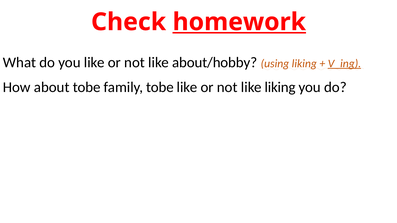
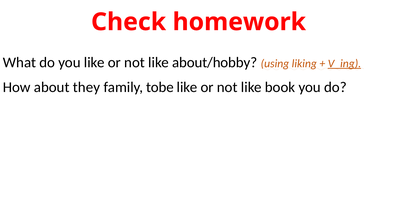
homework underline: present -> none
about tobe: tobe -> they
like liking: liking -> book
